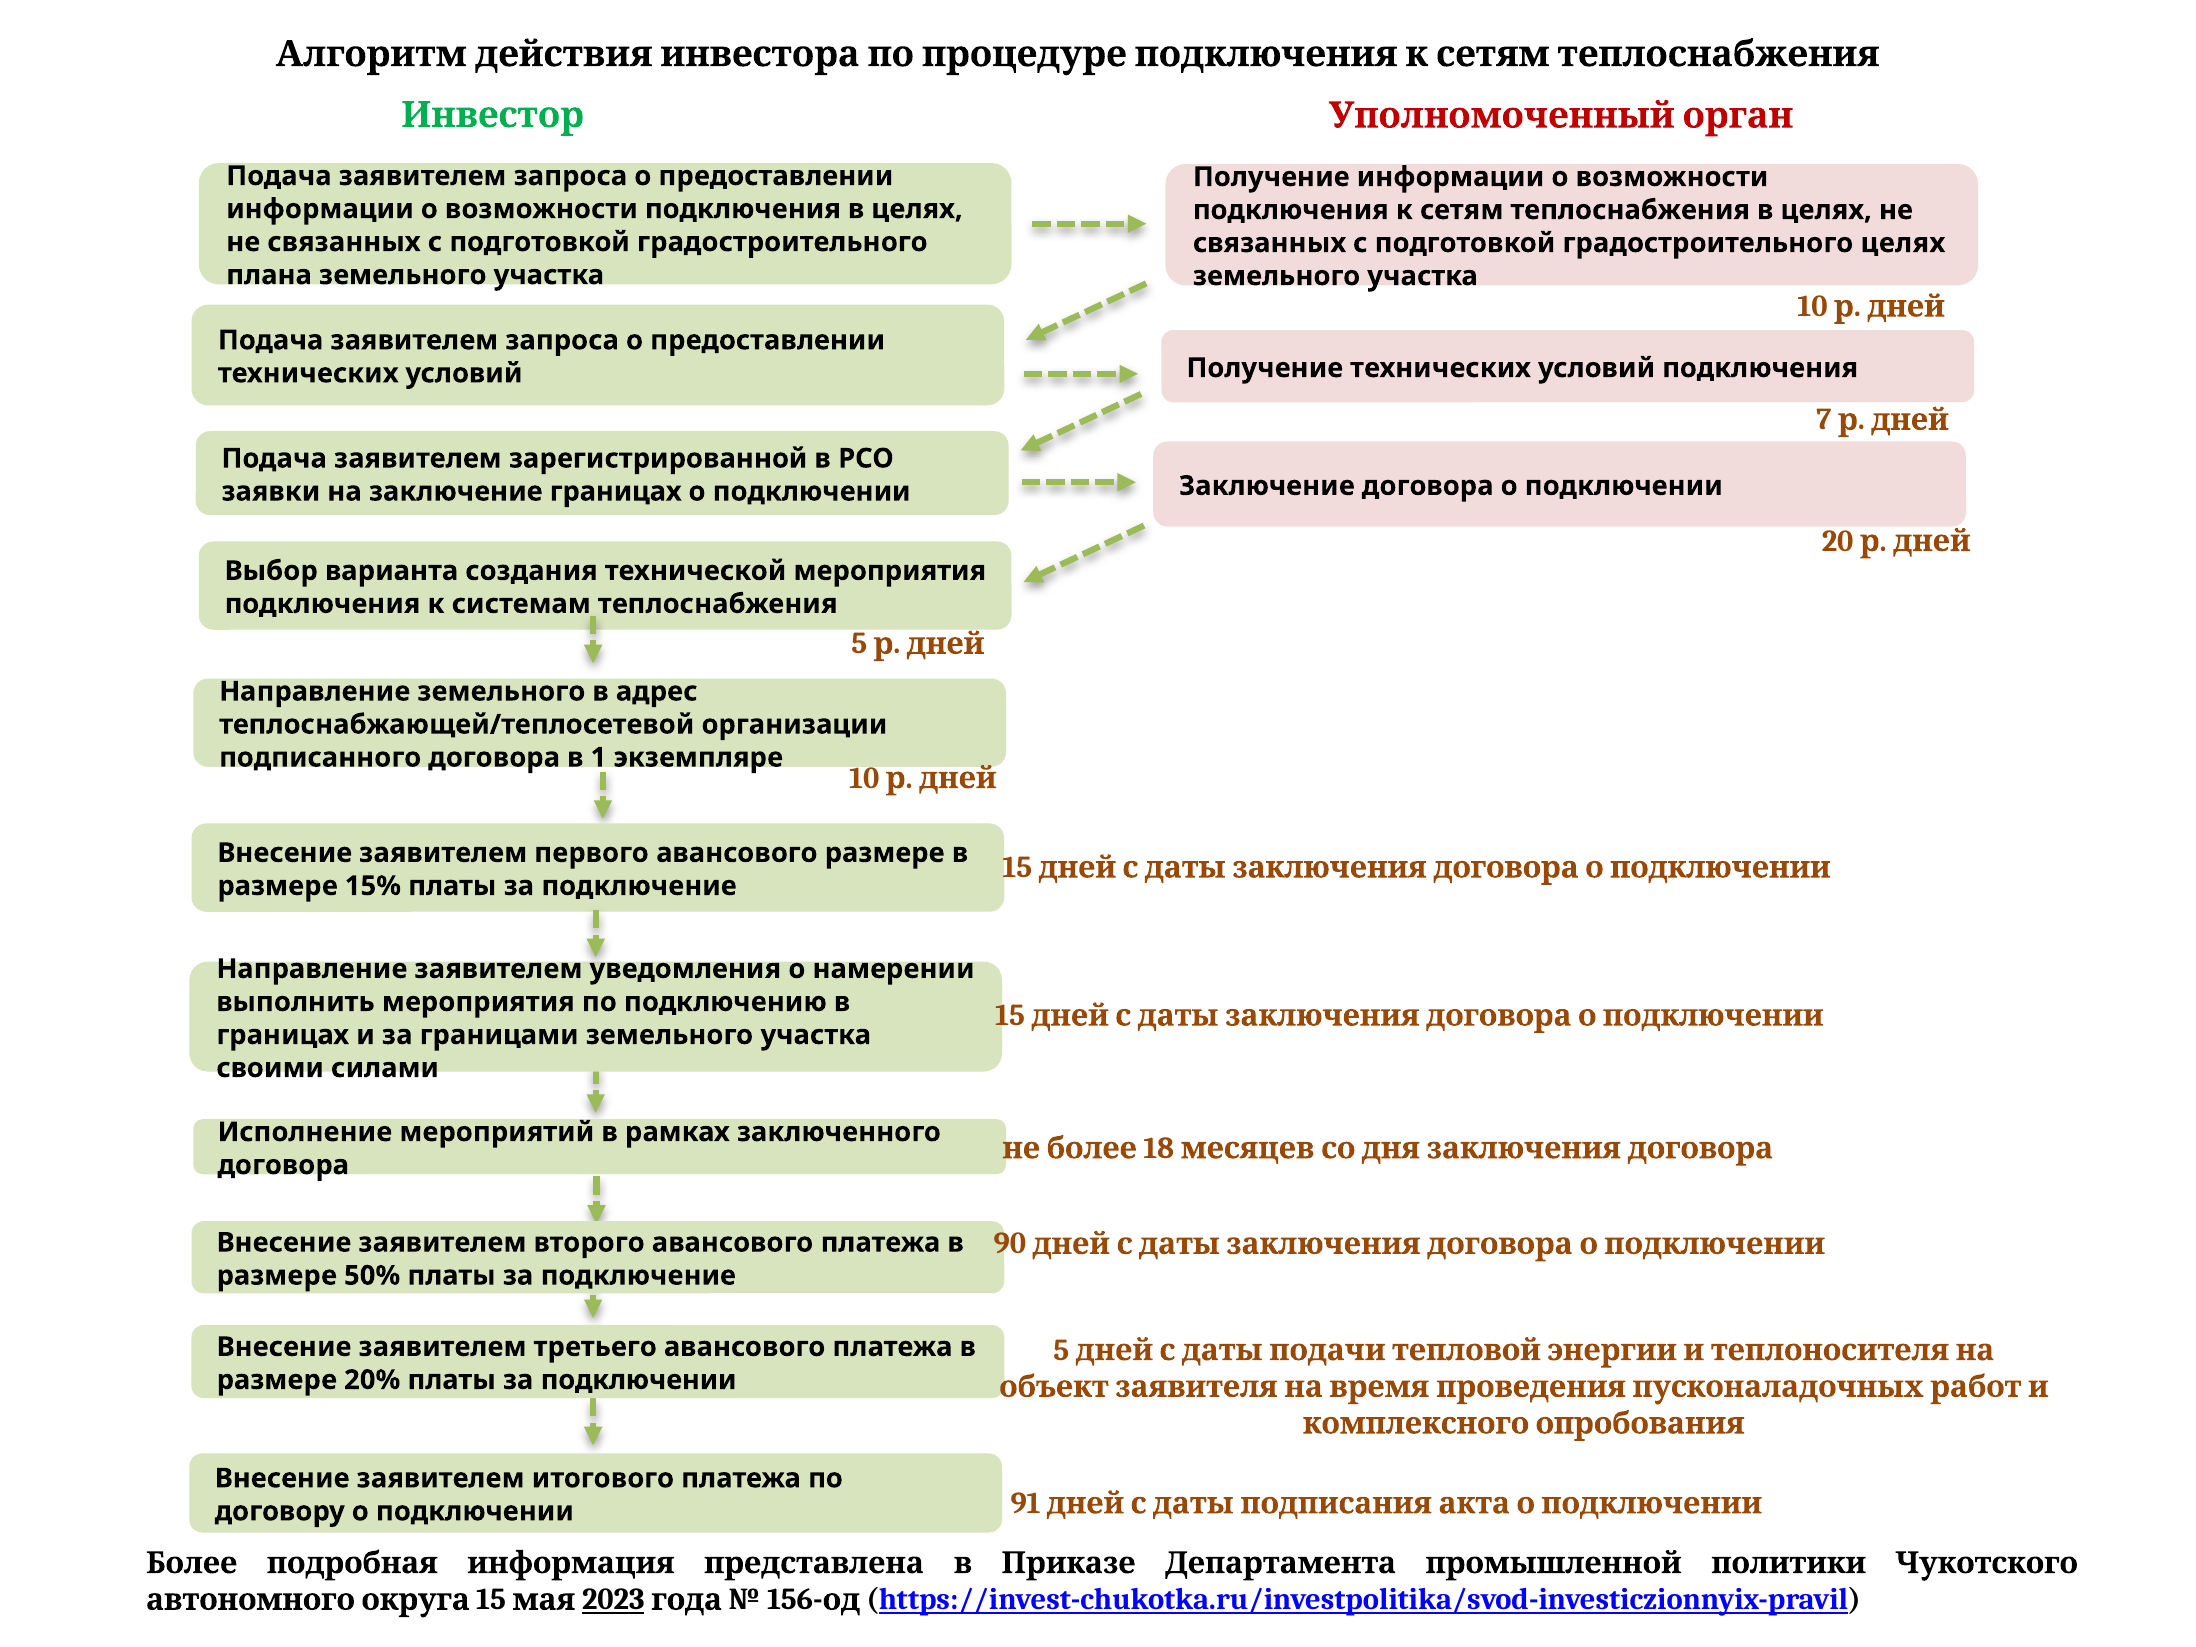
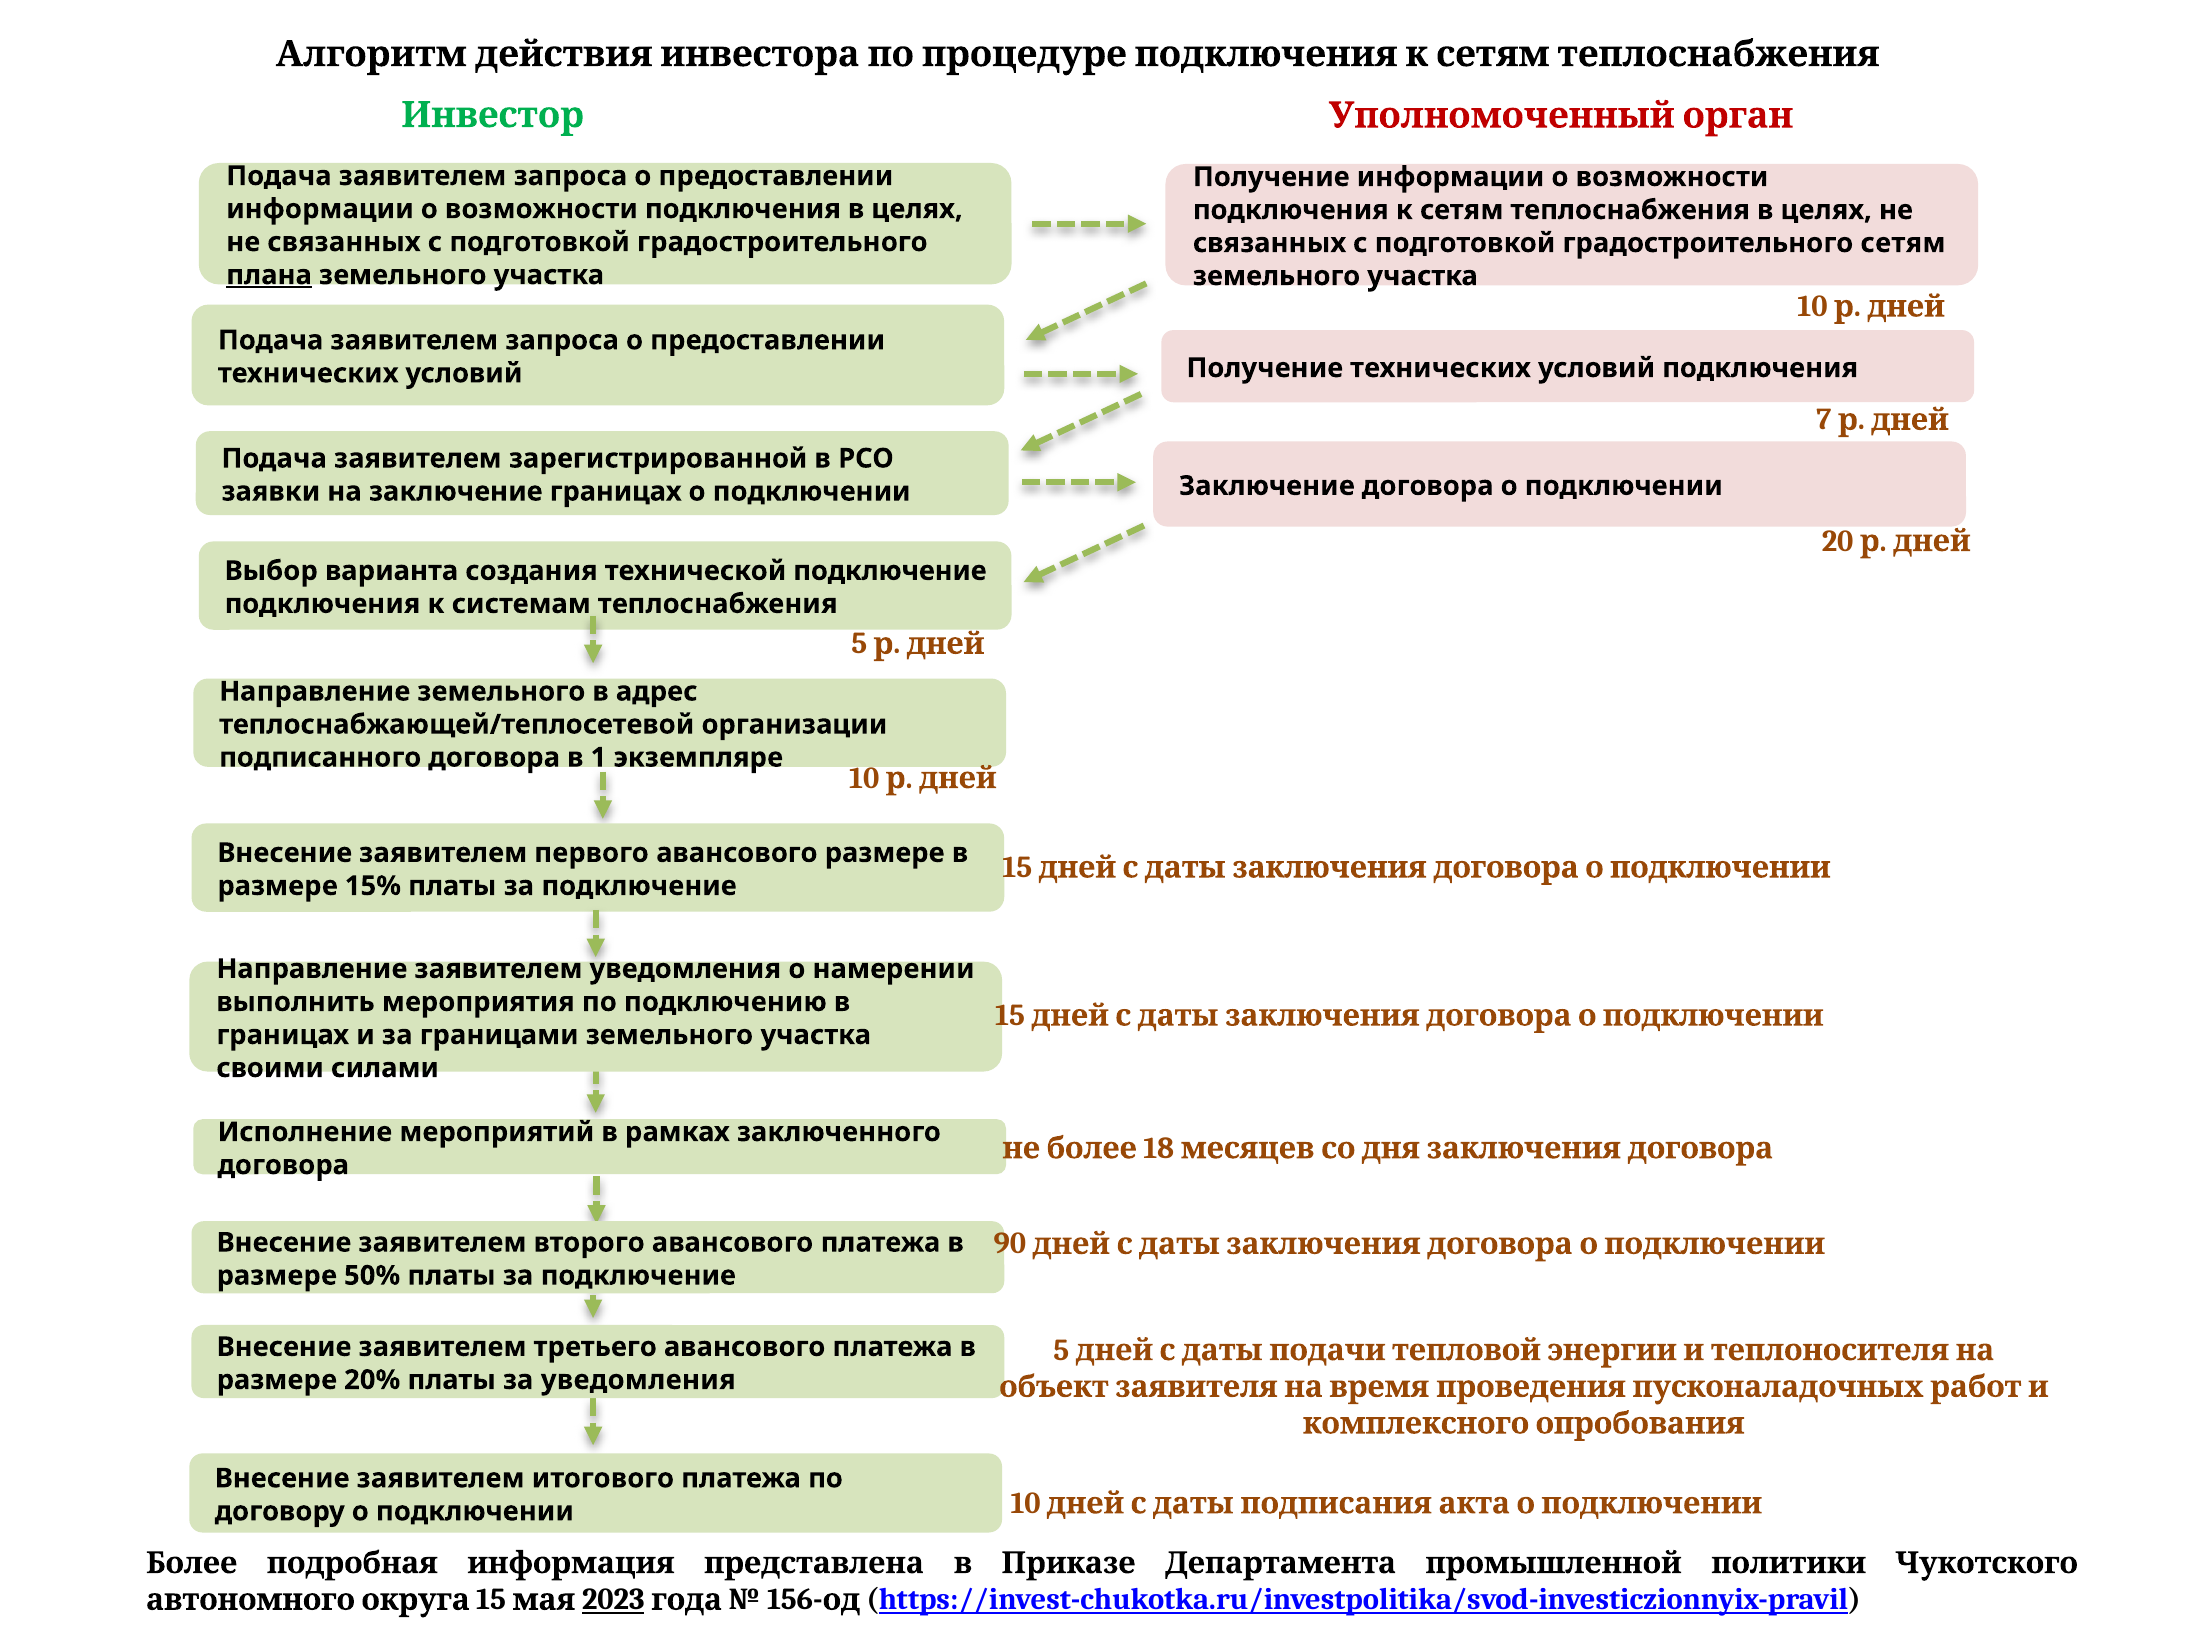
градостроительного целях: целях -> сетям
плана underline: none -> present
технической мероприятия: мероприятия -> подключение
за подключении: подключении -> уведомления
подключении 91: 91 -> 10
